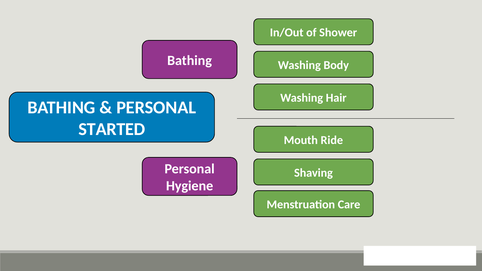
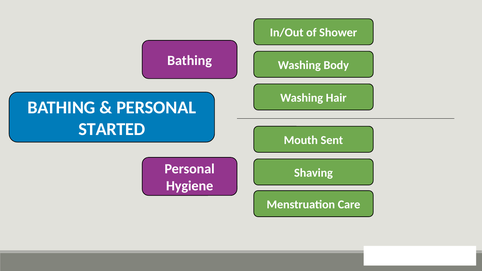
Ride: Ride -> Sent
